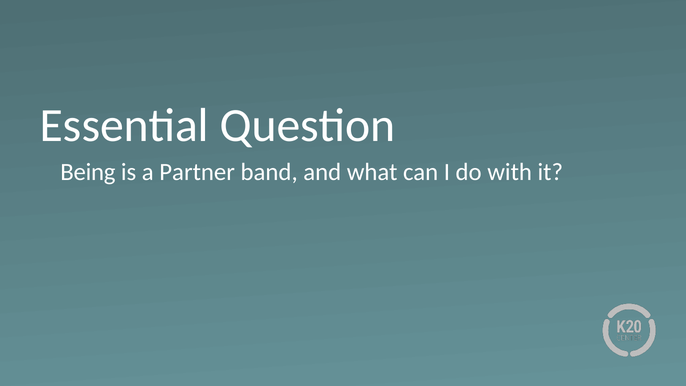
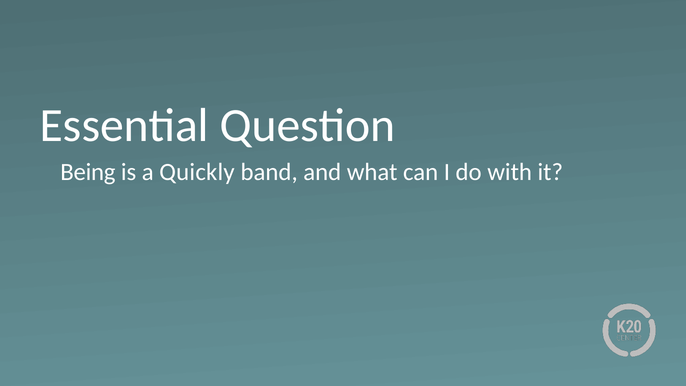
Partner: Partner -> Quickly
